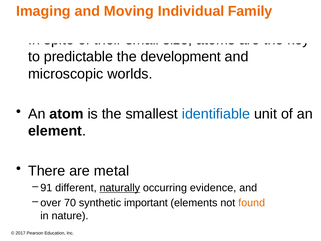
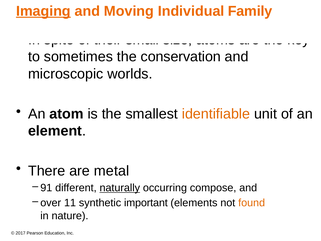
Imaging underline: none -> present
predictable: predictable -> sometimes
development: development -> conservation
identifiable colour: blue -> orange
evidence: evidence -> compose
70: 70 -> 11
